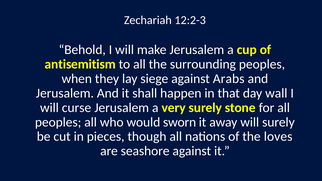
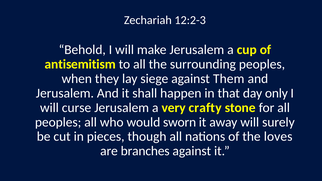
Arabs: Arabs -> Them
wall: wall -> only
very surely: surely -> crafty
seashore: seashore -> branches
